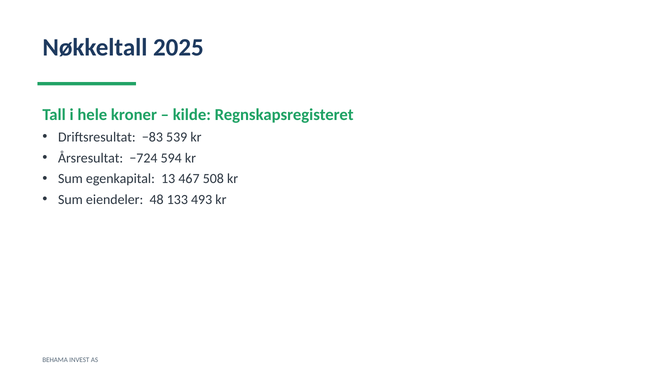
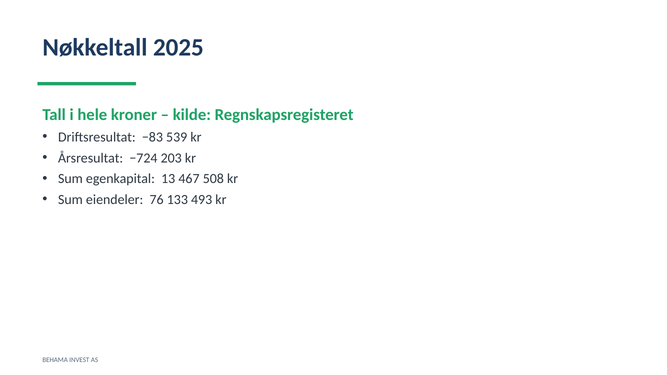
594: 594 -> 203
48: 48 -> 76
